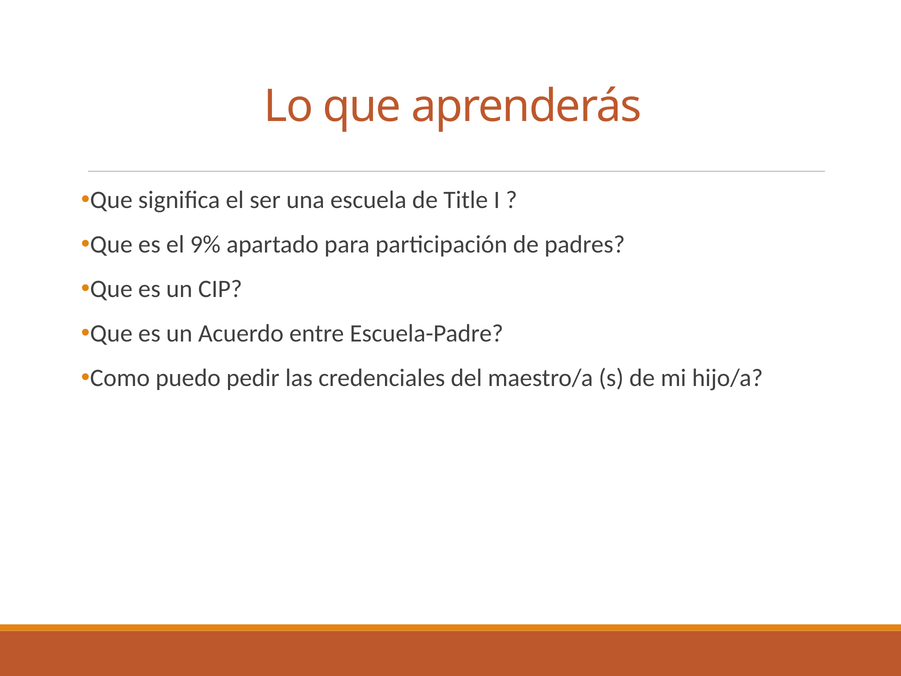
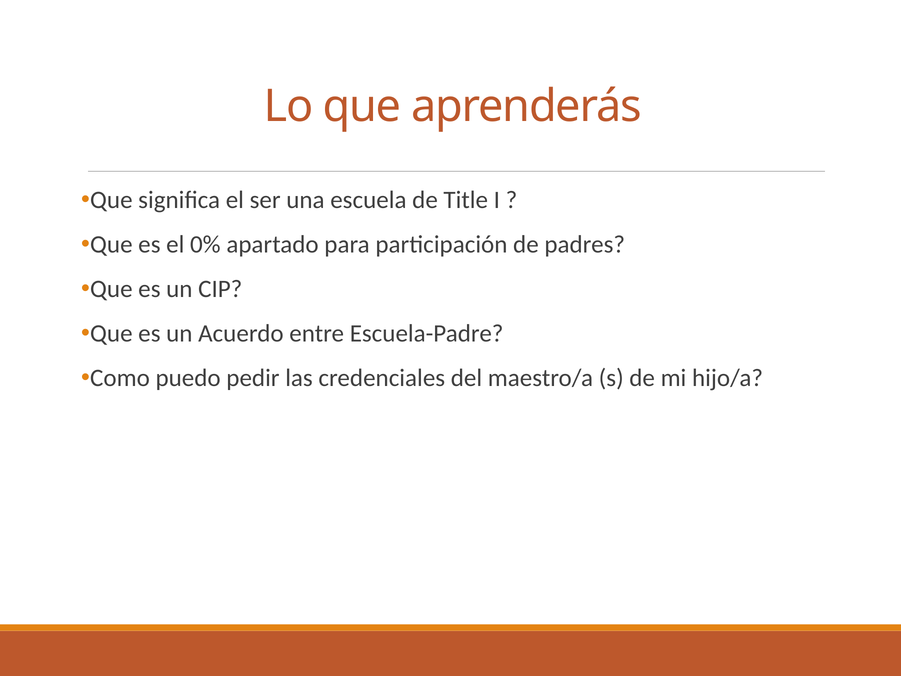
9%: 9% -> 0%
